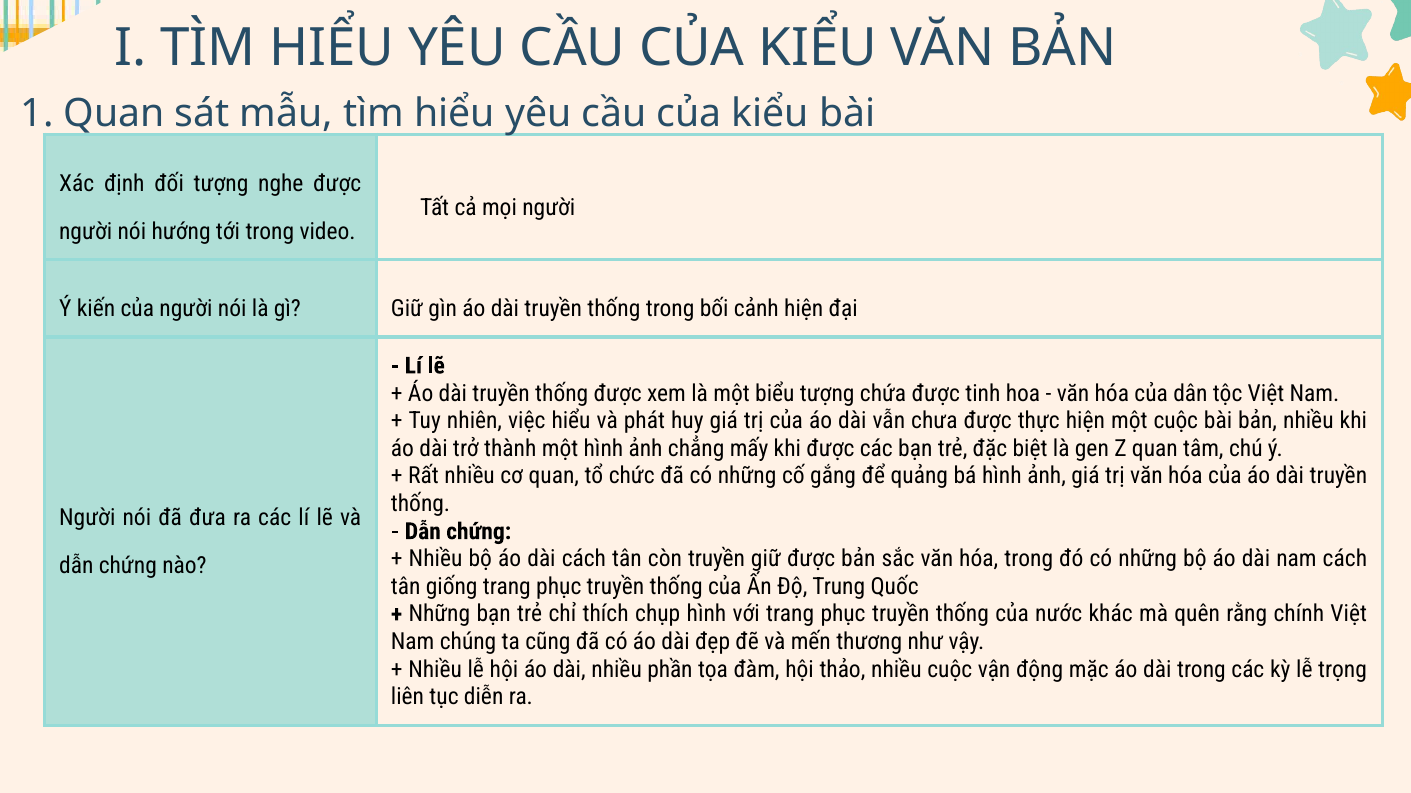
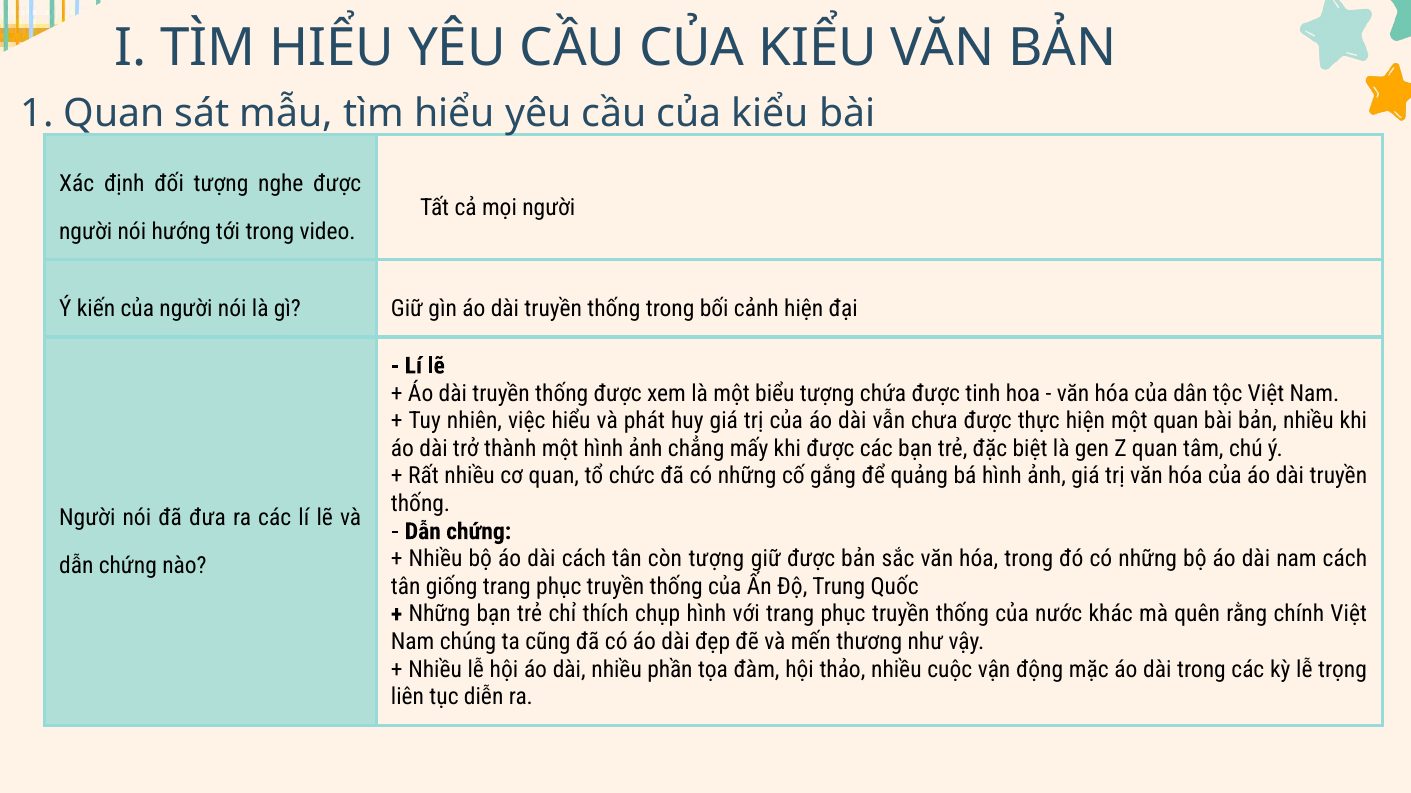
một cuộc: cuộc -> quan
còn truyền: truyền -> tượng
